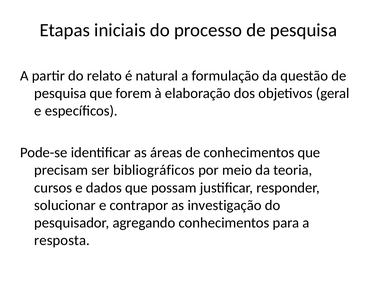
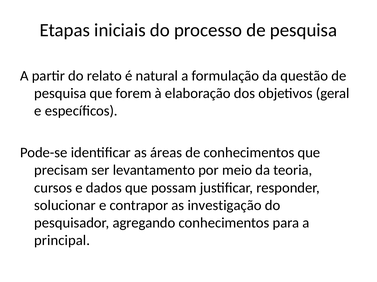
bibliográficos: bibliográficos -> levantamento
resposta: resposta -> principal
